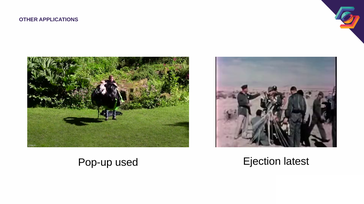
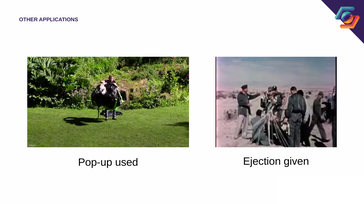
latest: latest -> given
